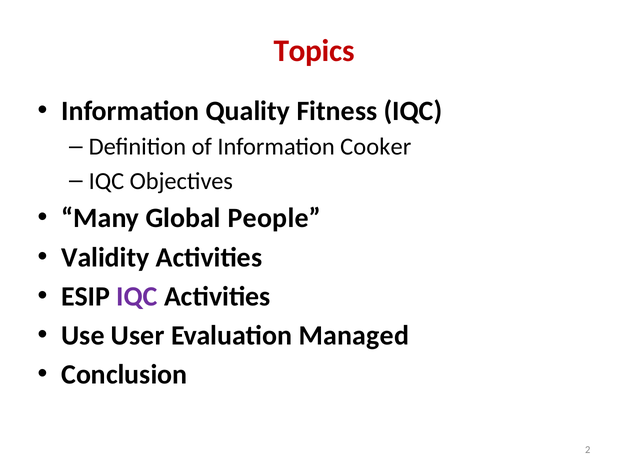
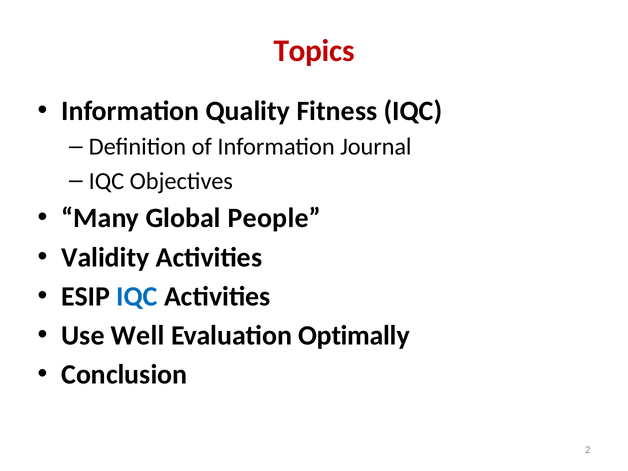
Cooker: Cooker -> Journal
IQC at (137, 296) colour: purple -> blue
User: User -> Well
Managed: Managed -> Optimally
